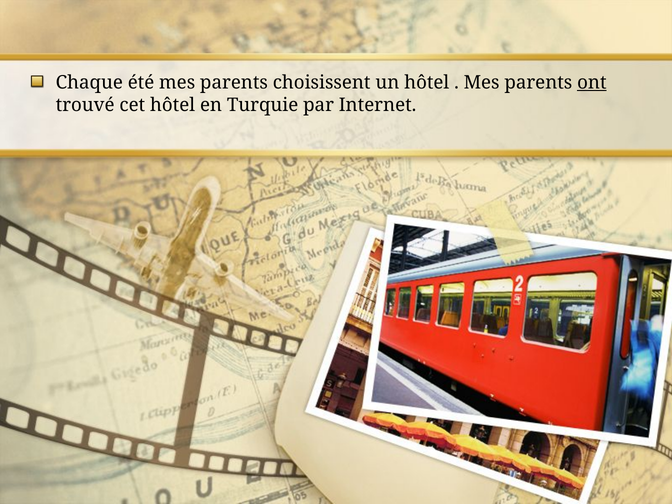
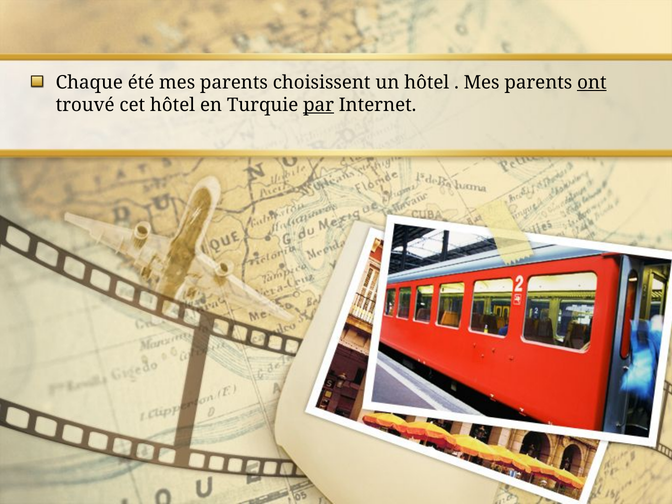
par underline: none -> present
